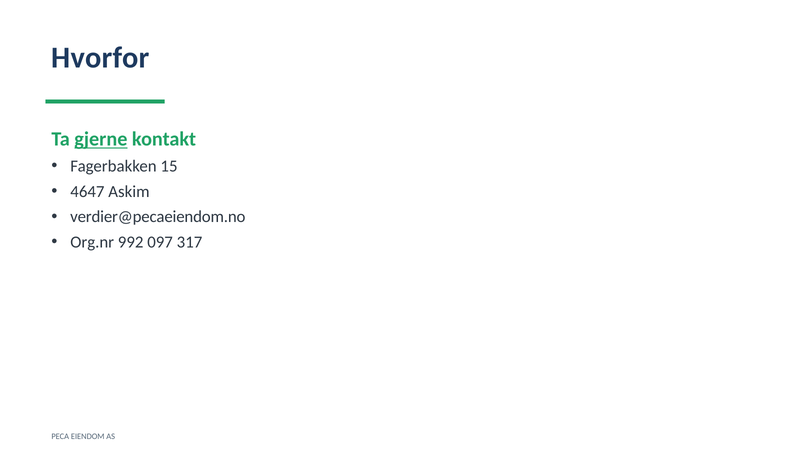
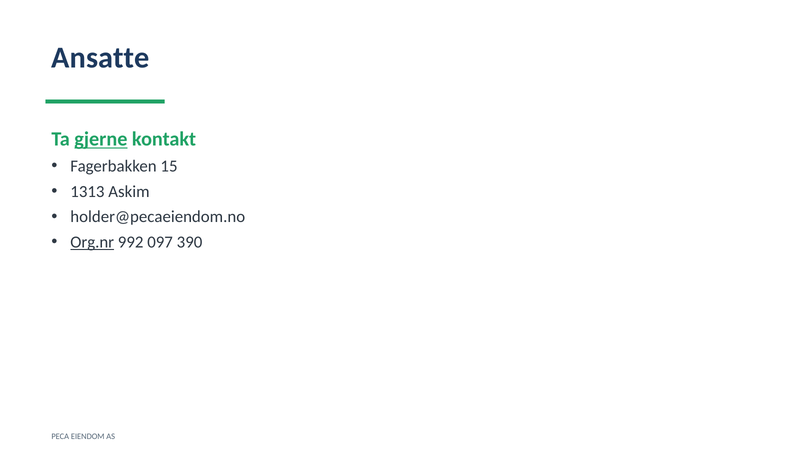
Hvorfor: Hvorfor -> Ansatte
4647: 4647 -> 1313
verdier@pecaeiendom.no: verdier@pecaeiendom.no -> holder@pecaeiendom.no
Org.nr underline: none -> present
317: 317 -> 390
